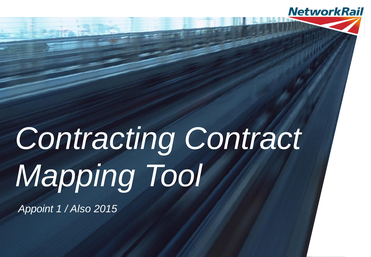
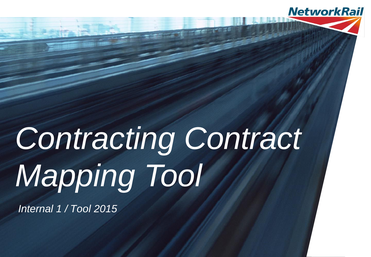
Appoint: Appoint -> Internal
Also at (81, 209): Also -> Tool
